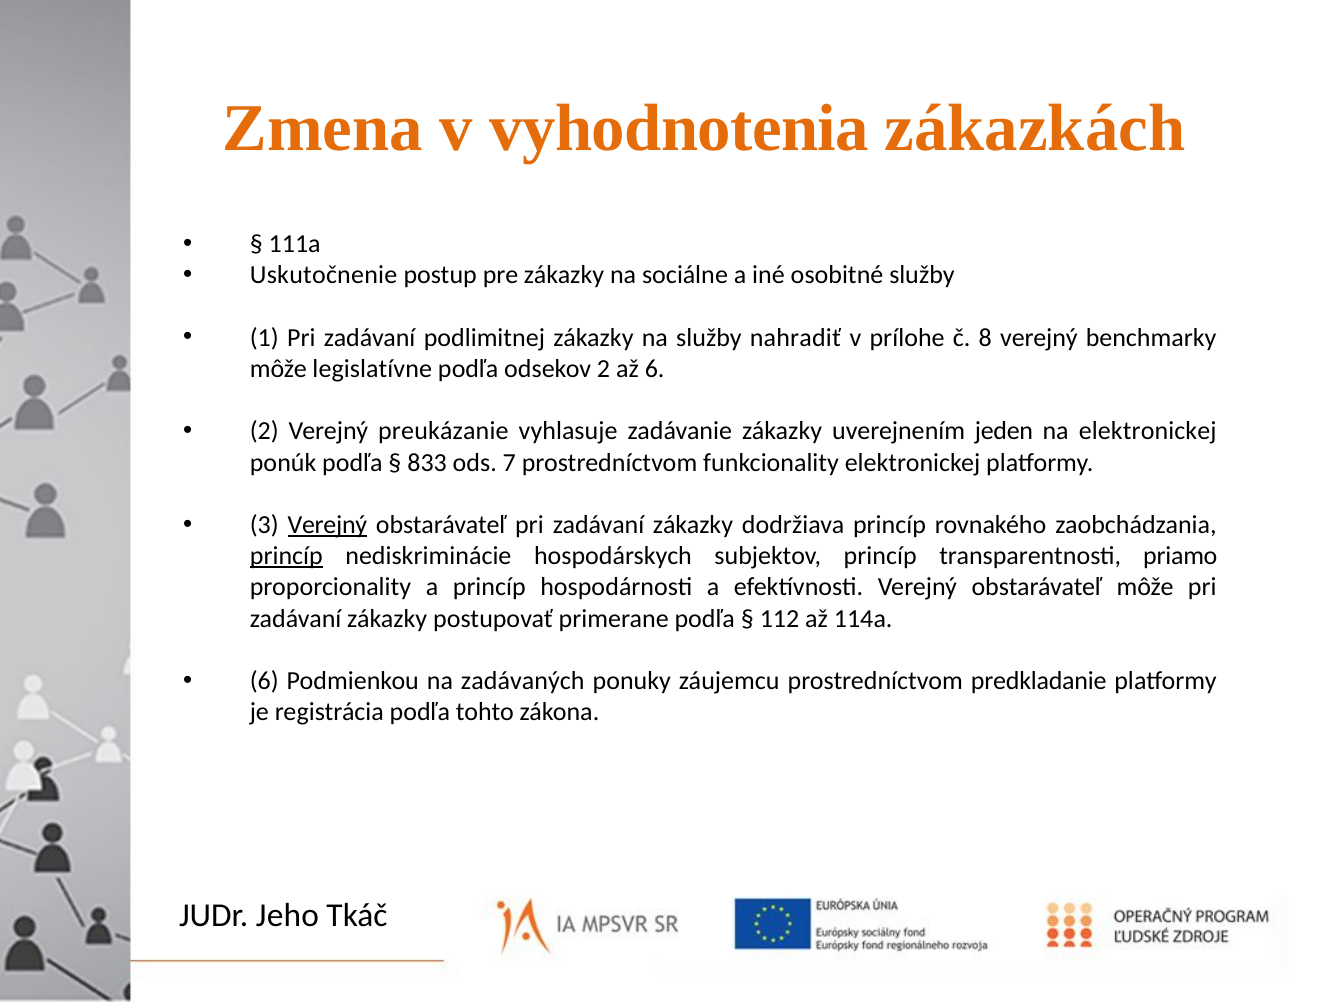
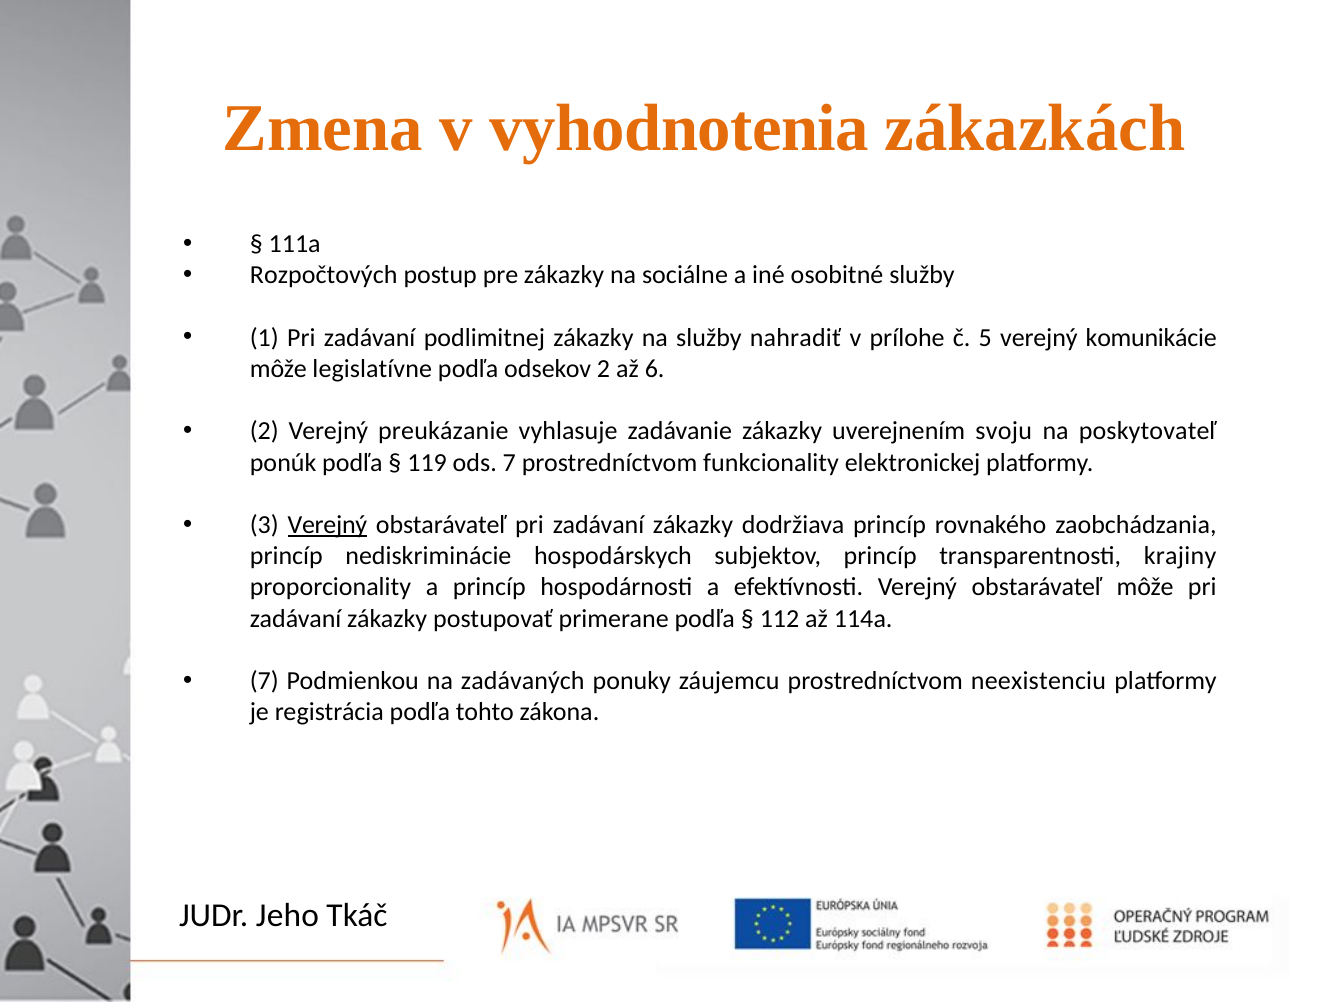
Uskutočnenie: Uskutočnenie -> Rozpočtových
8: 8 -> 5
benchmarky: benchmarky -> komunikácie
jeden: jeden -> svoju
na elektronickej: elektronickej -> poskytovateľ
833: 833 -> 119
princíp at (286, 556) underline: present -> none
priamo: priamo -> krajiny
6 at (264, 681): 6 -> 7
predkladanie: predkladanie -> neexistenciu
